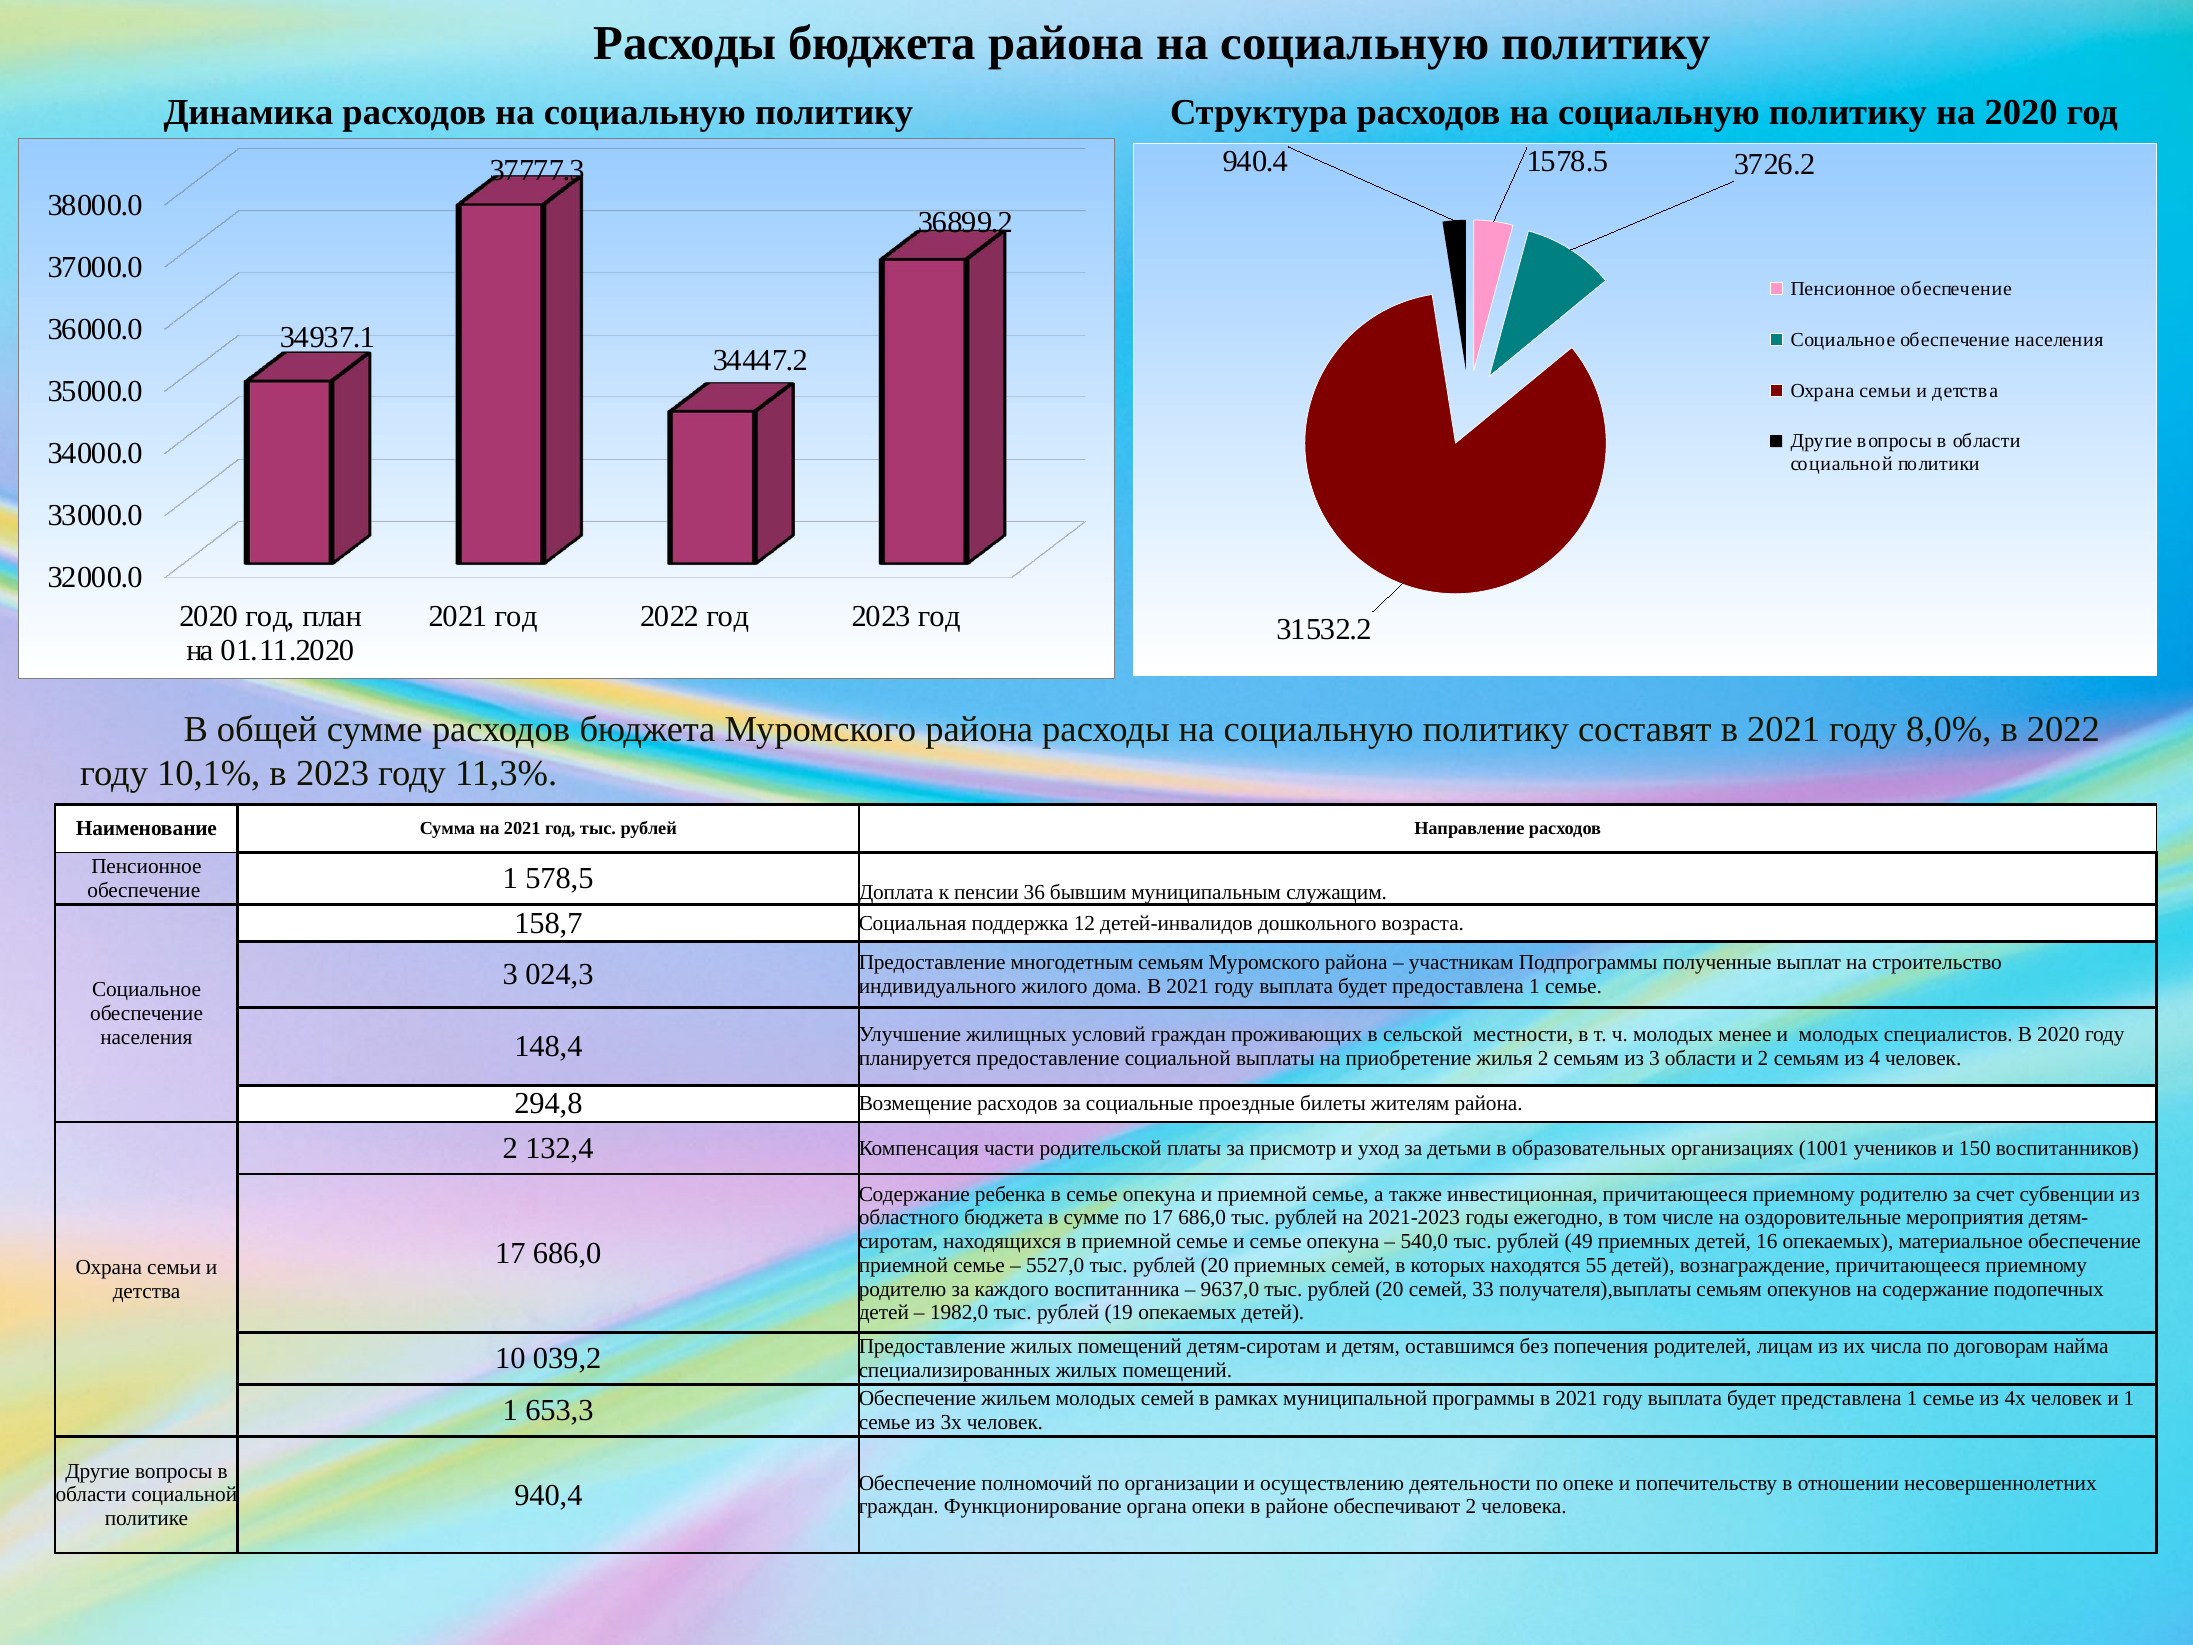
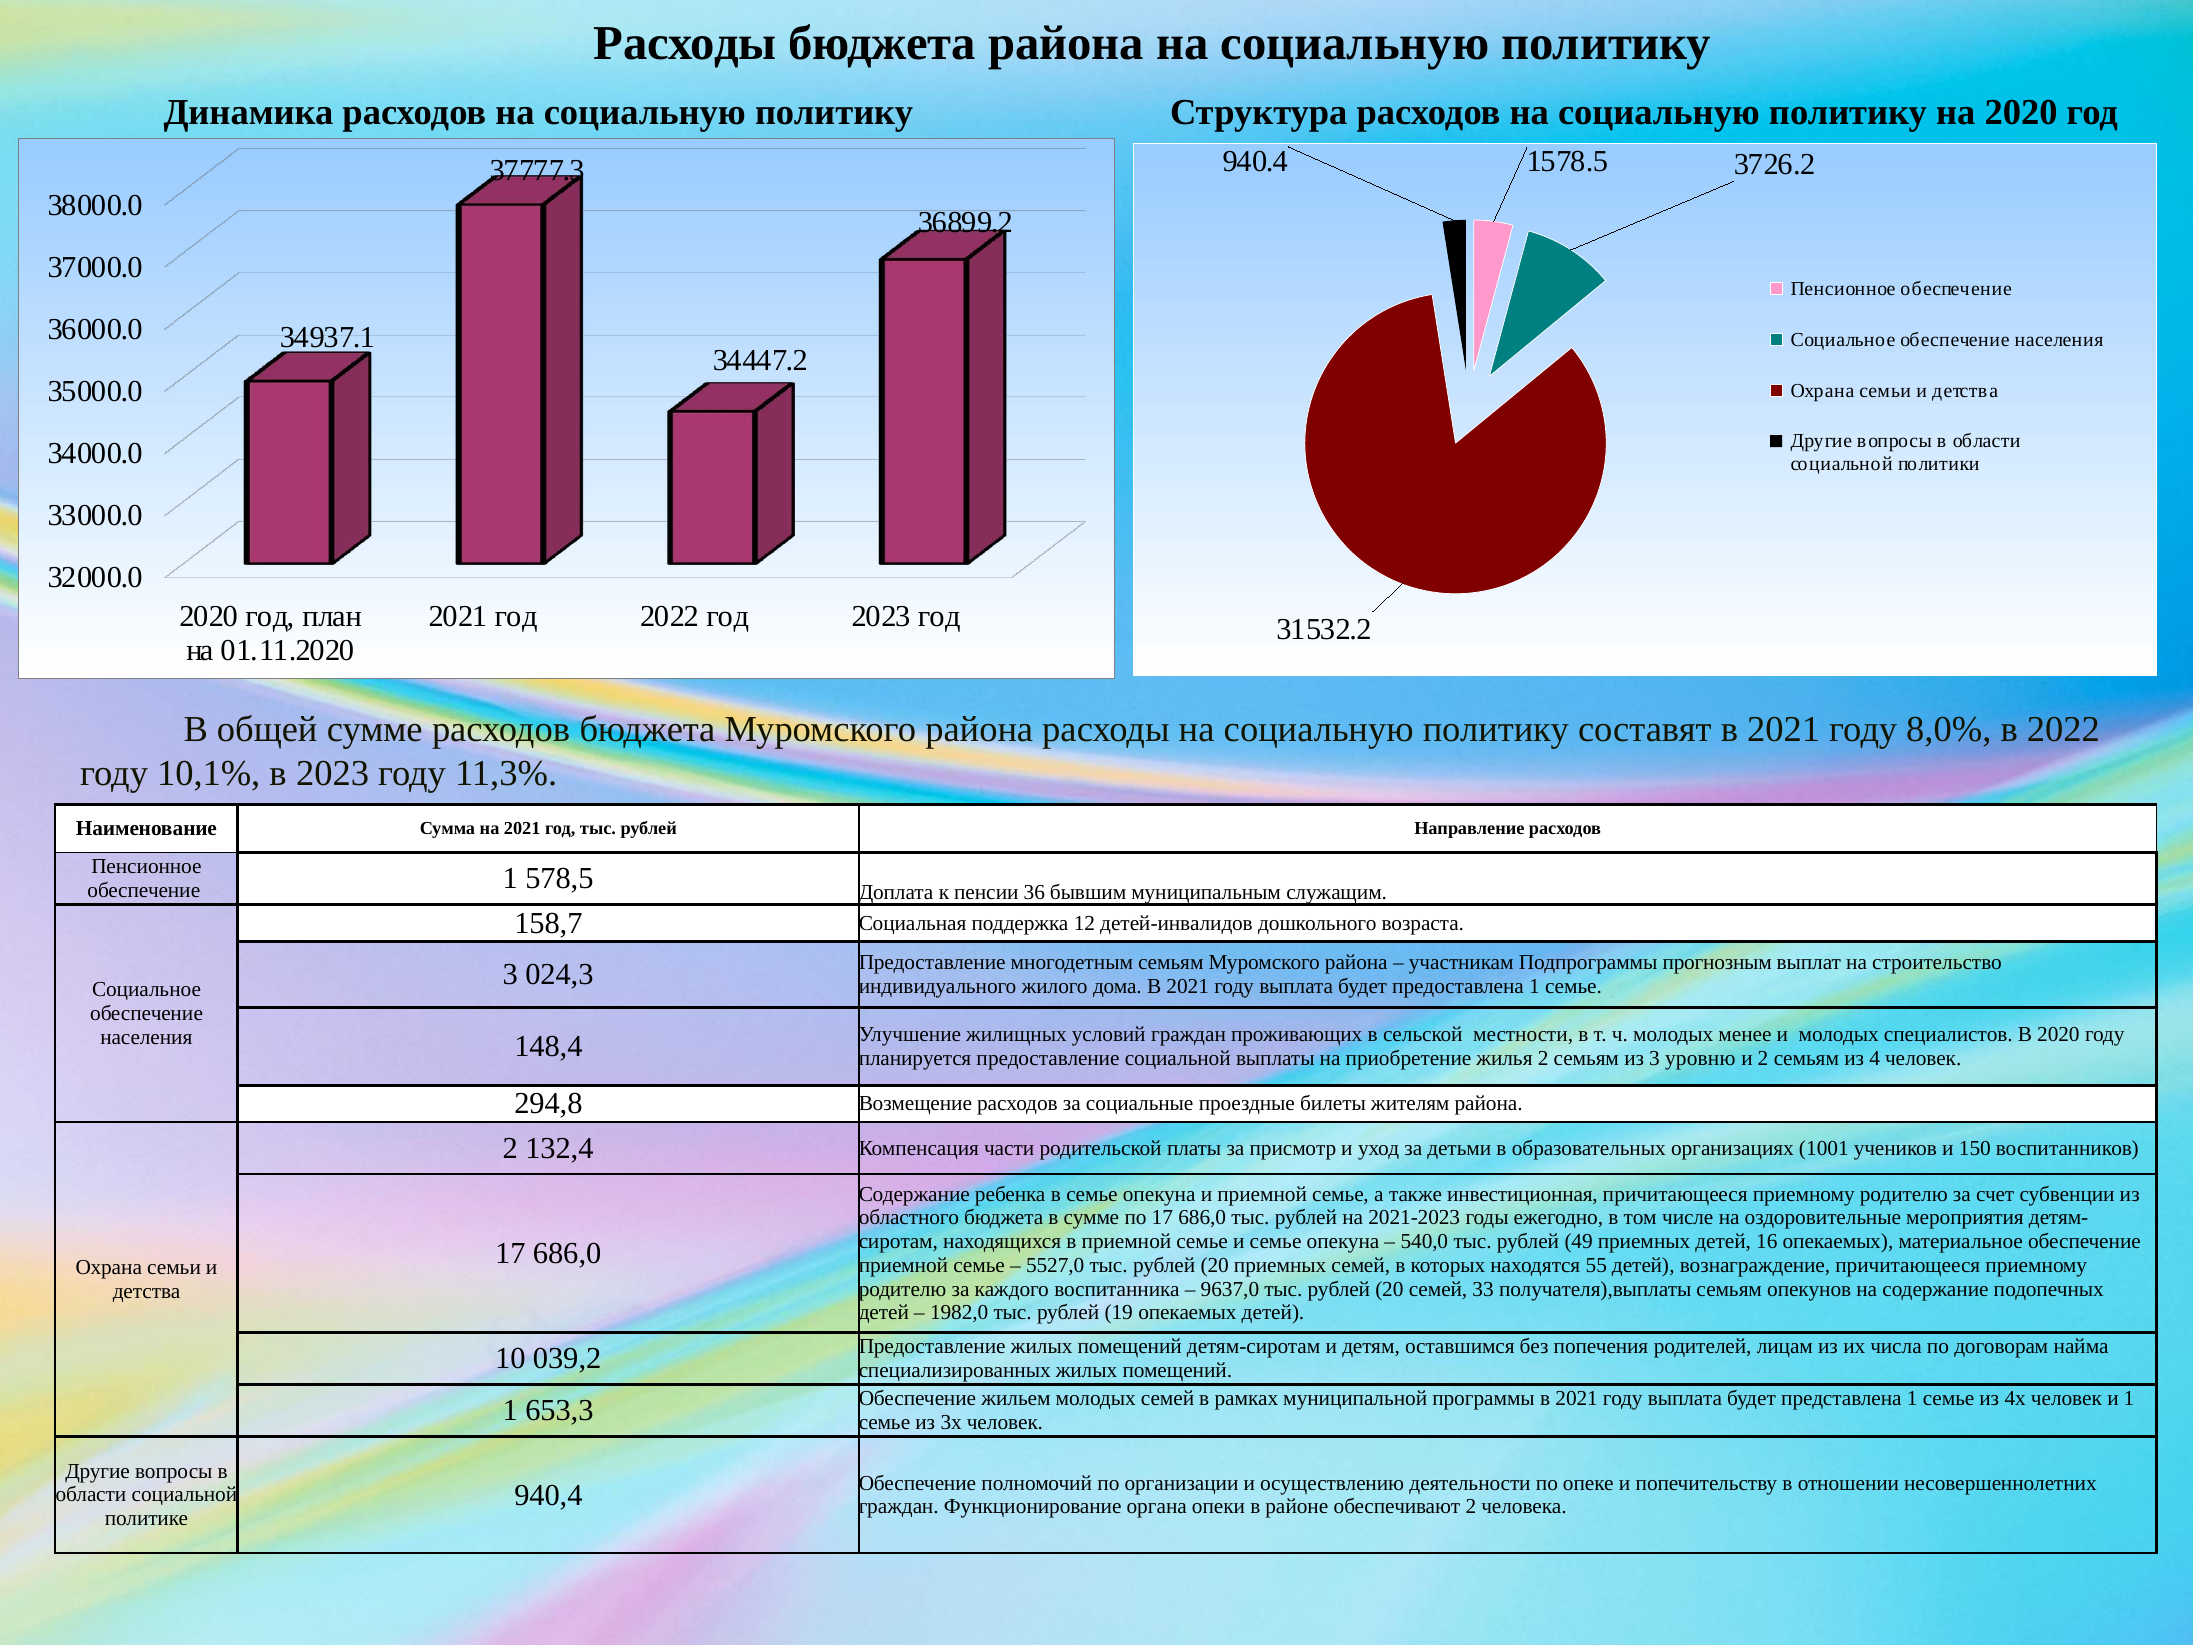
полученные: полученные -> прогнозным
3 области: области -> уровню
